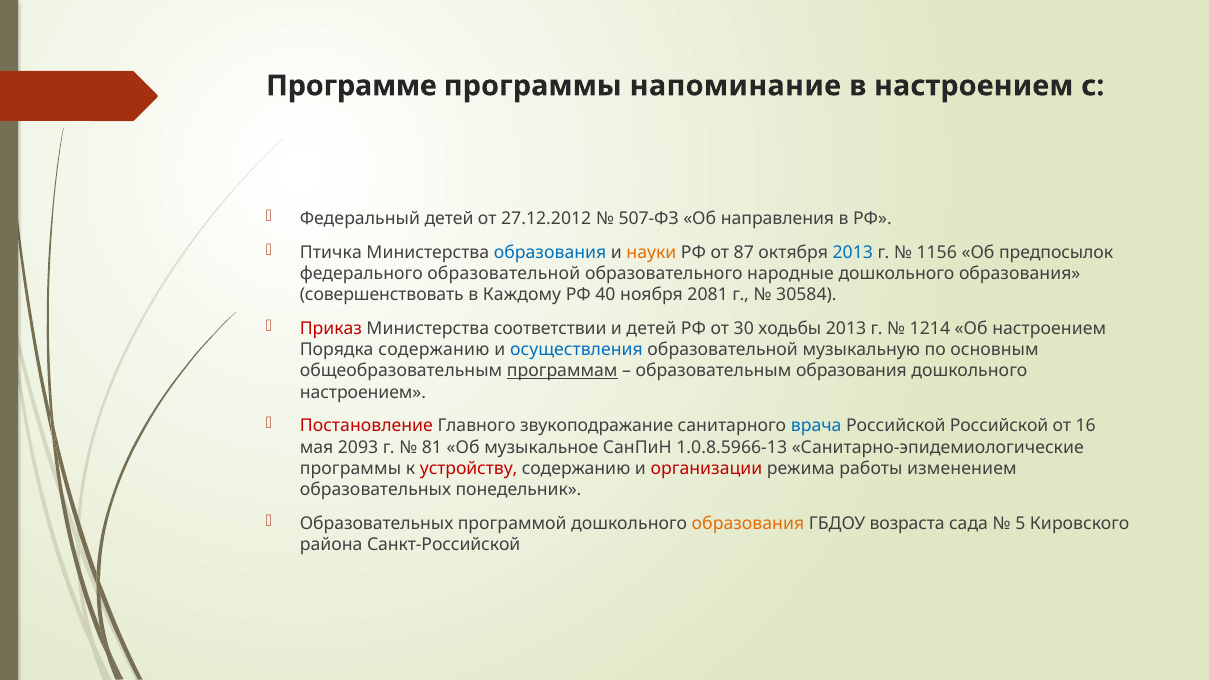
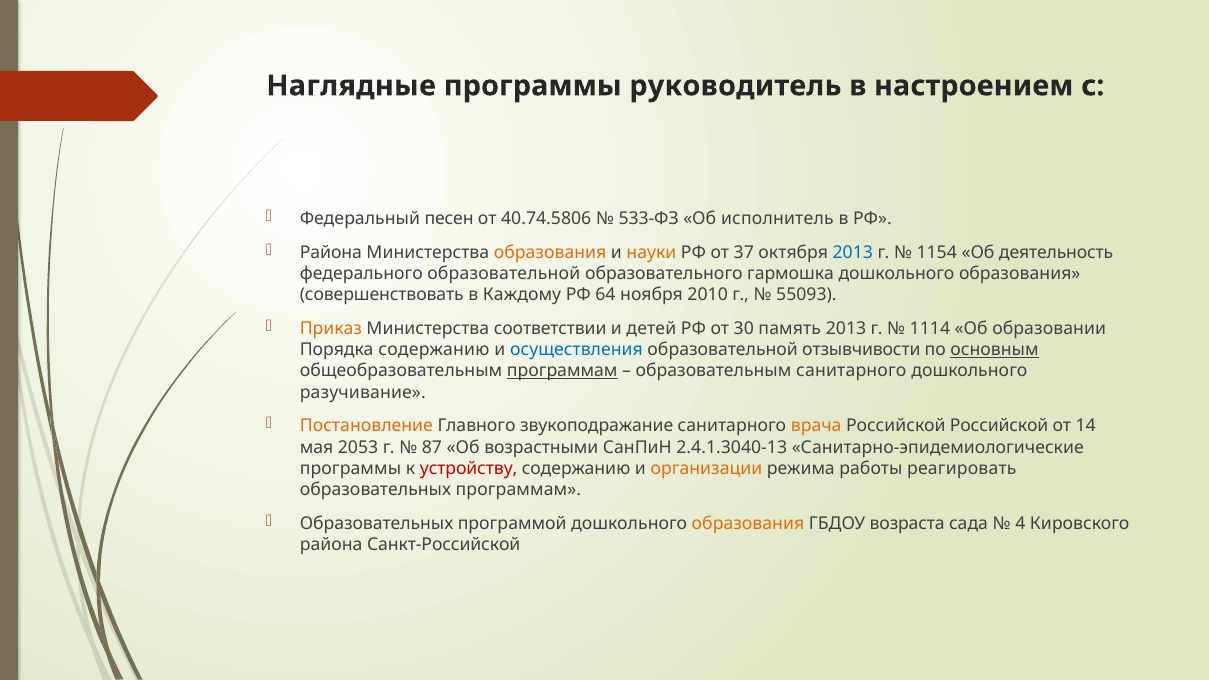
Программе: Программе -> Наглядные
напоминание: напоминание -> руководитель
Федеральный детей: детей -> песен
27.12.2012: 27.12.2012 -> 40.74.5806
507-ФЗ: 507-ФЗ -> 533-ФЗ
направления: направления -> исполнитель
Птичка at (331, 253): Птичка -> Района
образования at (550, 253) colour: blue -> orange
87: 87 -> 37
1156: 1156 -> 1154
предпосылок: предпосылок -> деятельность
народные: народные -> гармошка
40: 40 -> 64
2081: 2081 -> 2010
30584: 30584 -> 55093
Приказ colour: red -> orange
ходьбы: ходьбы -> память
1214: 1214 -> 1114
Об настроением: настроением -> образовании
музыкальную: музыкальную -> отзывчивости
основным underline: none -> present
образовательным образования: образования -> санитарного
настроением at (363, 392): настроением -> разучивание
Постановление colour: red -> orange
врача colour: blue -> orange
16: 16 -> 14
2093: 2093 -> 2053
81: 81 -> 87
музыкальное: музыкальное -> возрастными
1.0.8.5966-13: 1.0.8.5966-13 -> 2.4.1.3040-13
организации colour: red -> orange
изменением: изменением -> реагировать
образовательных понедельник: понедельник -> программам
5: 5 -> 4
